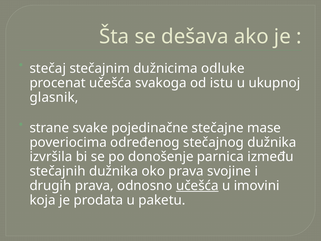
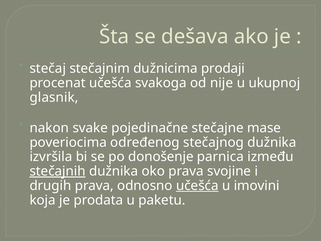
odluke: odluke -> prodaji
istu: istu -> nije
strane: strane -> nakon
stečajnih underline: none -> present
